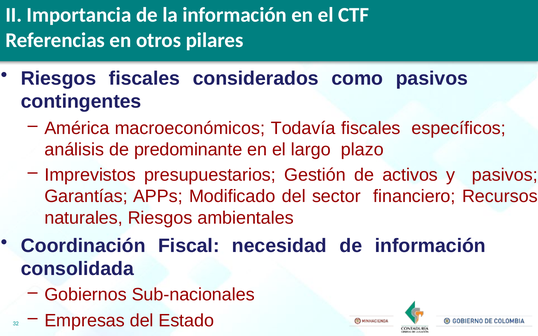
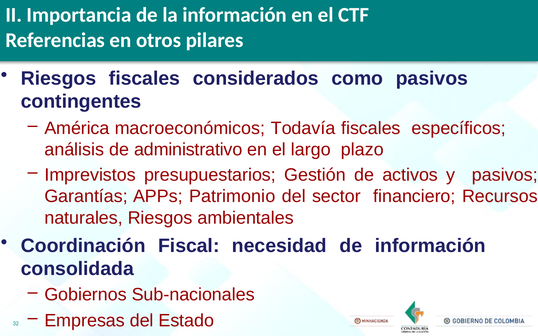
predominante: predominante -> administrativo
Modificado: Modificado -> Patrimonio
